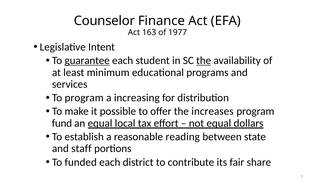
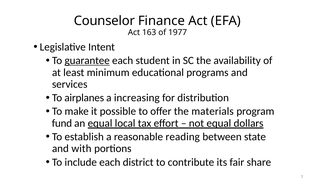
the at (204, 60) underline: present -> none
To program: program -> airplanes
increases: increases -> materials
staff: staff -> with
funded: funded -> include
